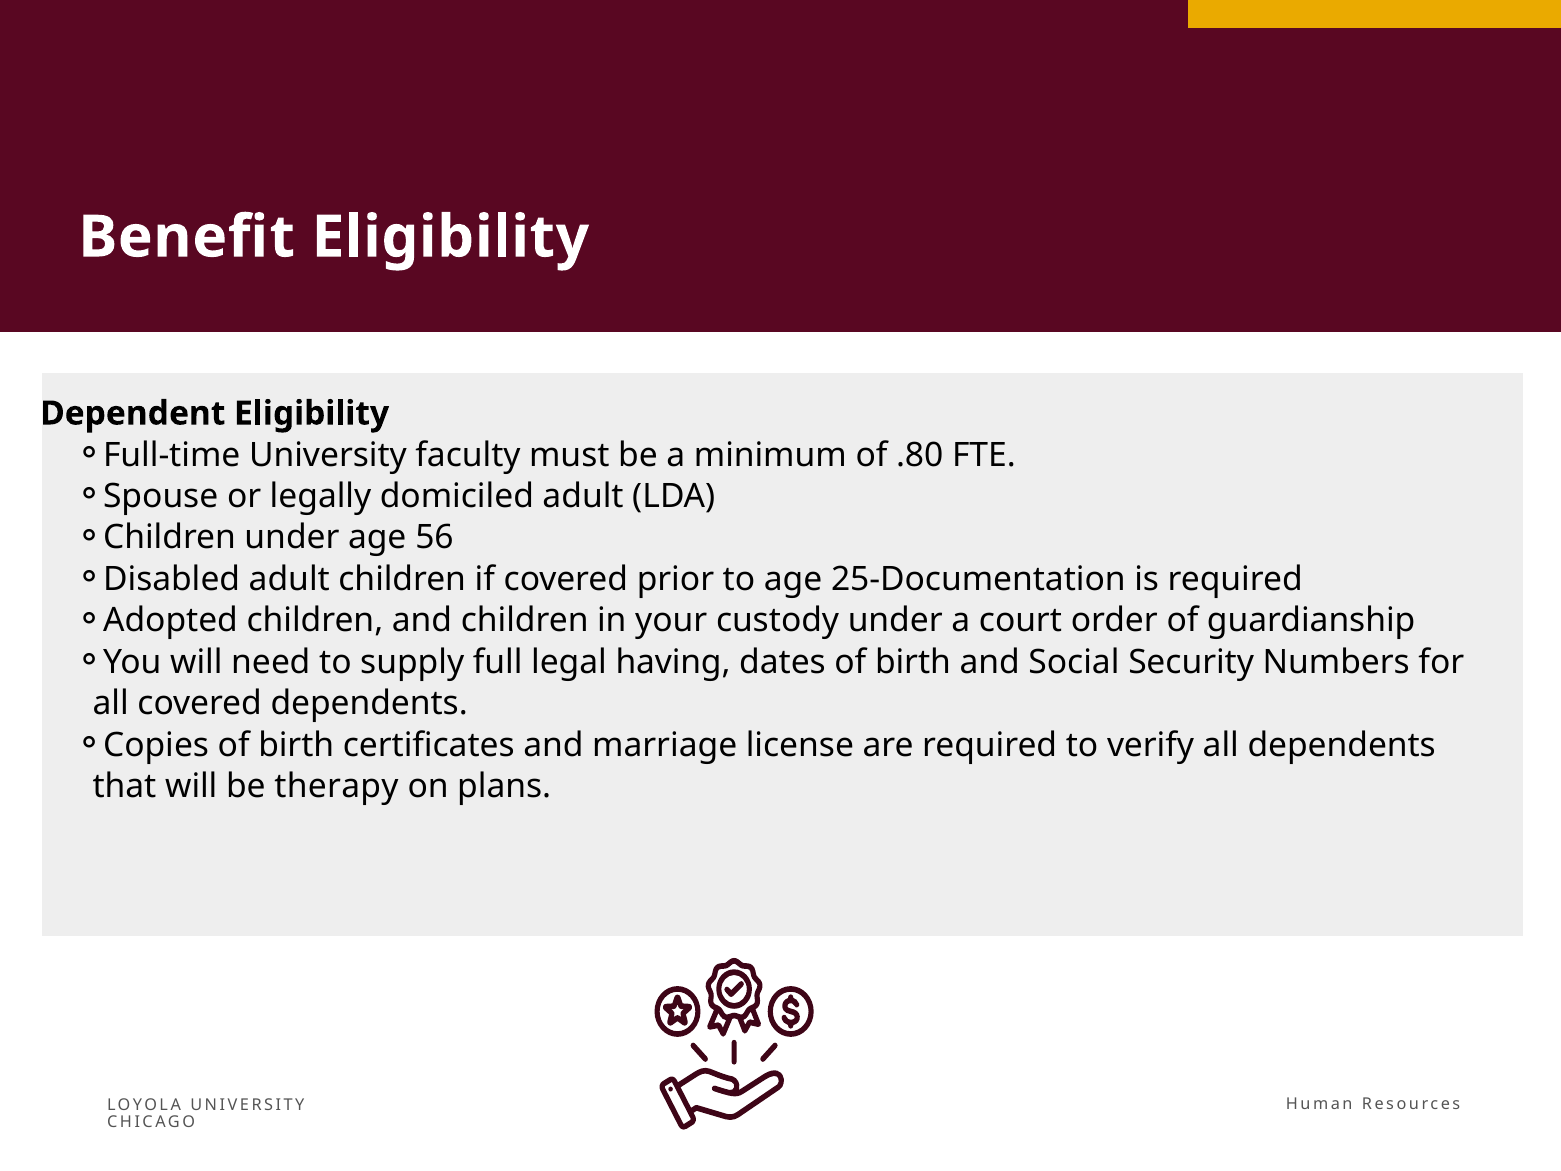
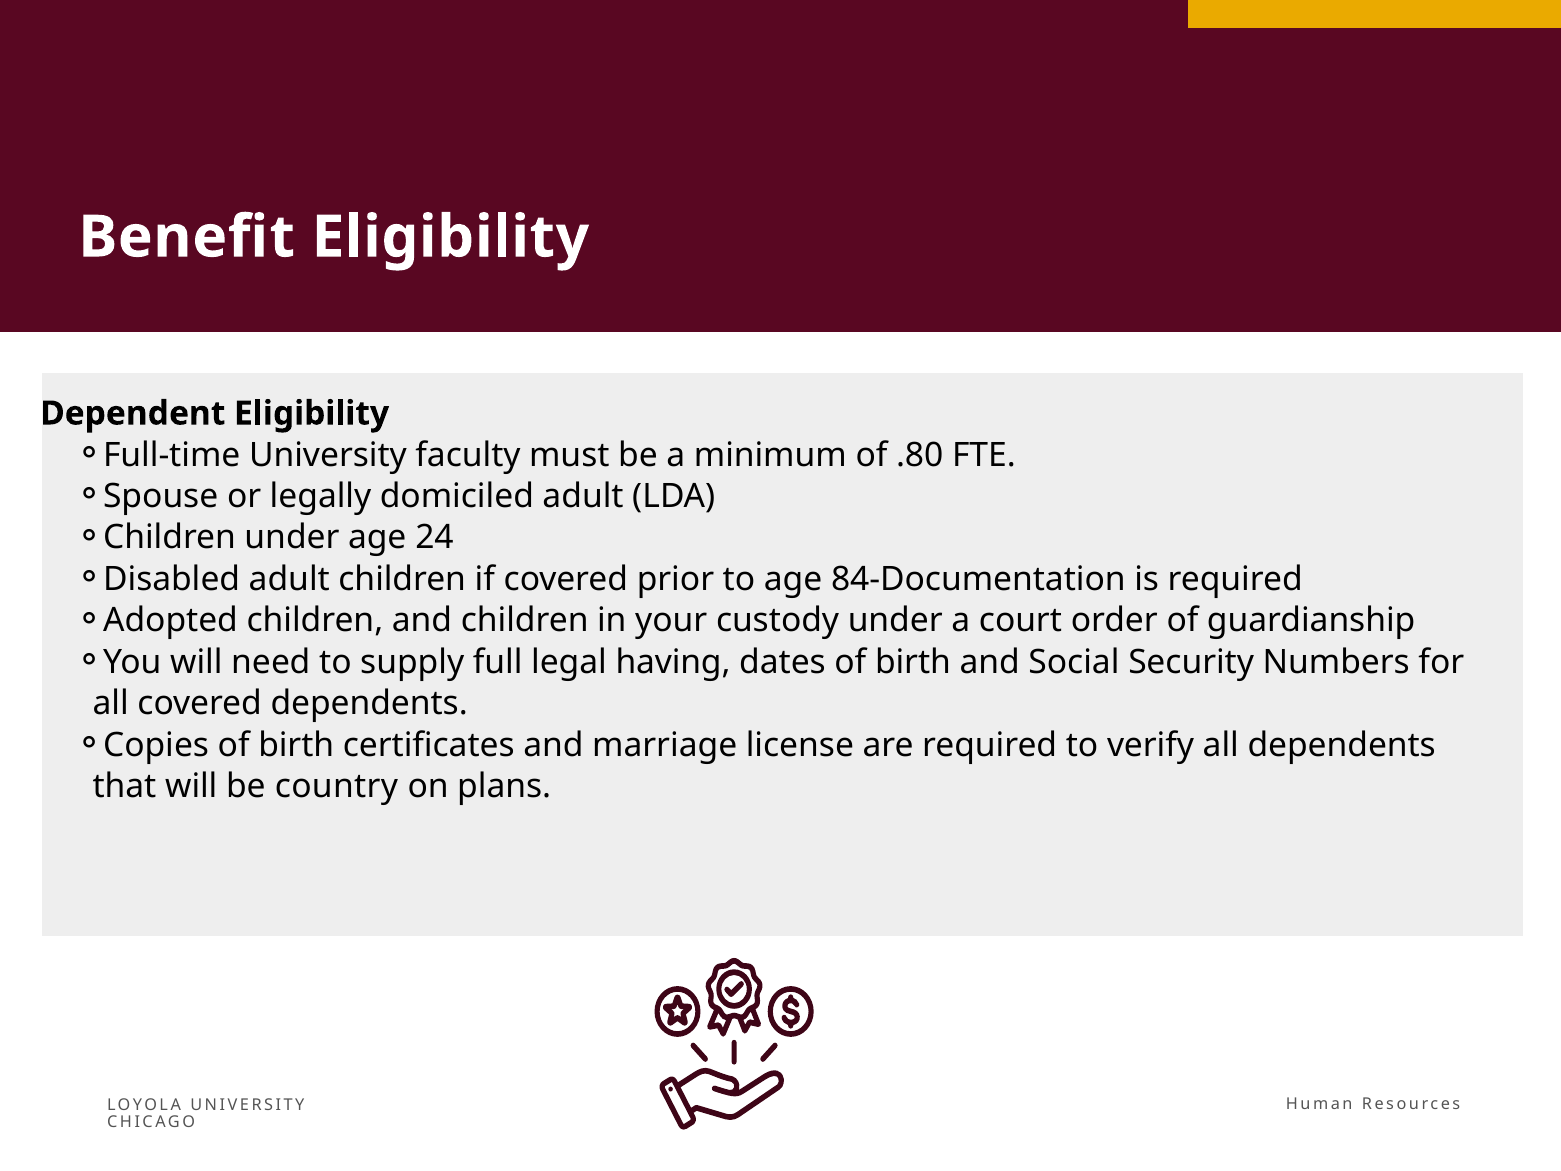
56: 56 -> 24
25-Documentation: 25-Documentation -> 84-Documentation
therapy: therapy -> country
